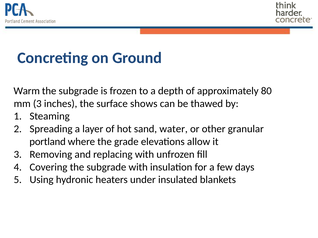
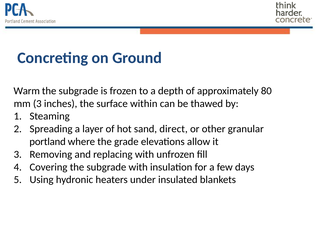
shows: shows -> within
water: water -> direct
